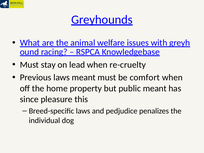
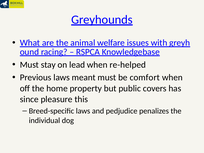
re-cruelty: re-cruelty -> re-helped
public meant: meant -> covers
